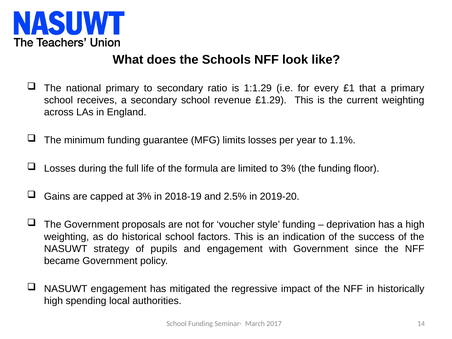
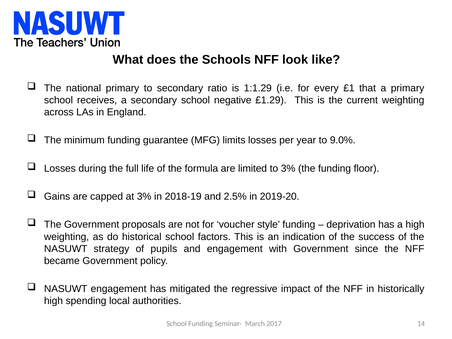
revenue: revenue -> negative
1.1%: 1.1% -> 9.0%
